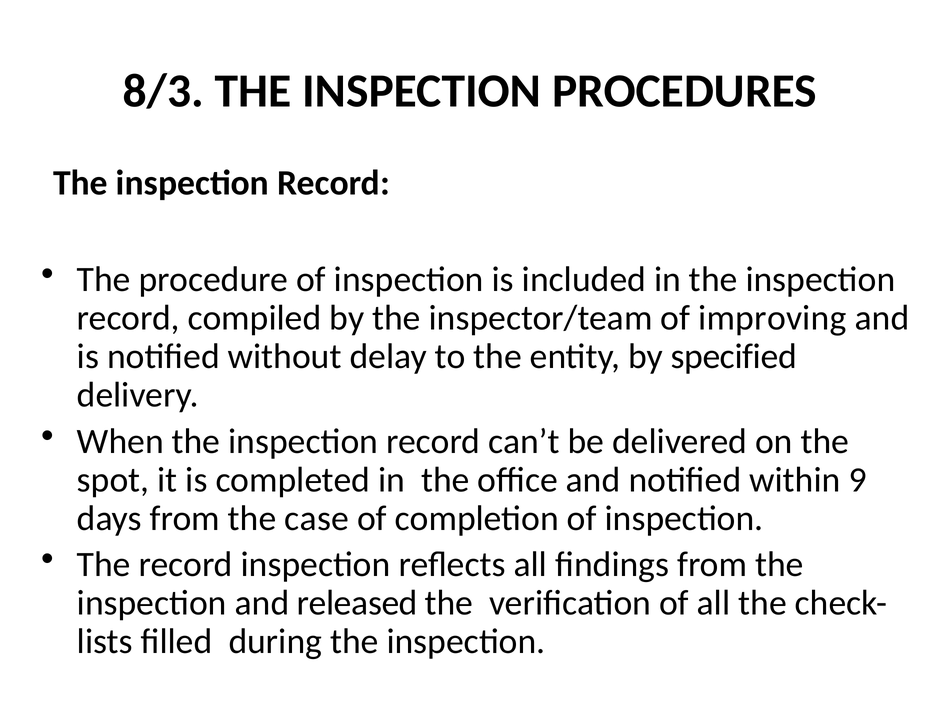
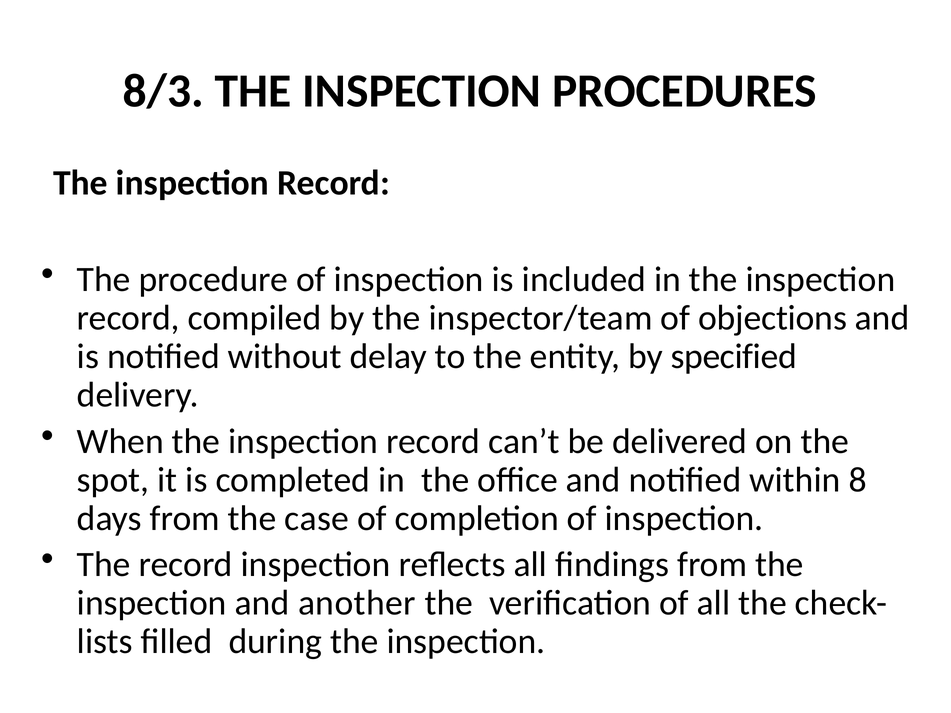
improving: improving -> objections
9: 9 -> 8
released: released -> another
